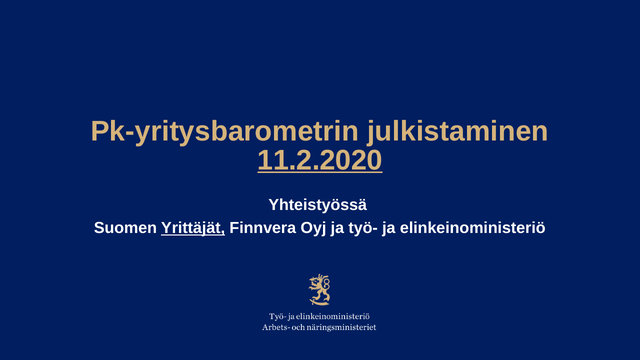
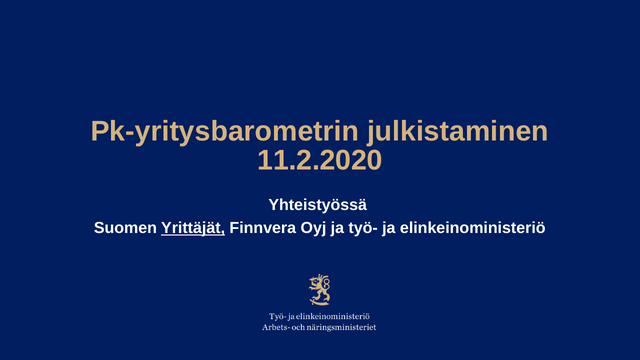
11.2.2020 underline: present -> none
